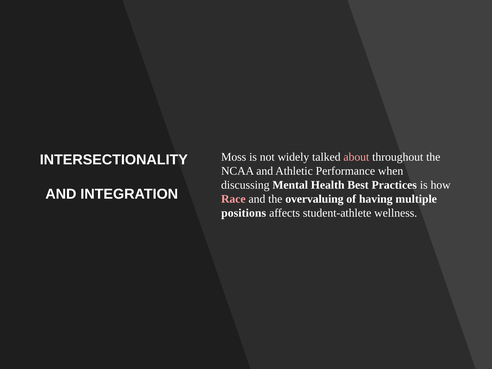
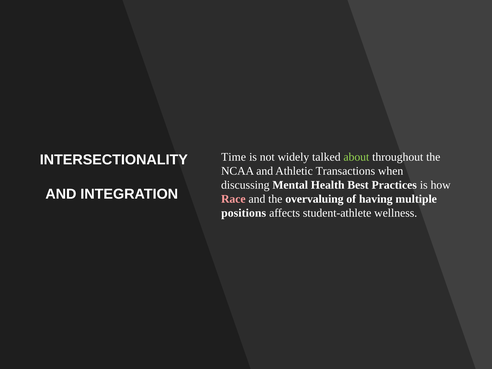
Moss: Moss -> Time
about colour: pink -> light green
Performance: Performance -> Transactions
